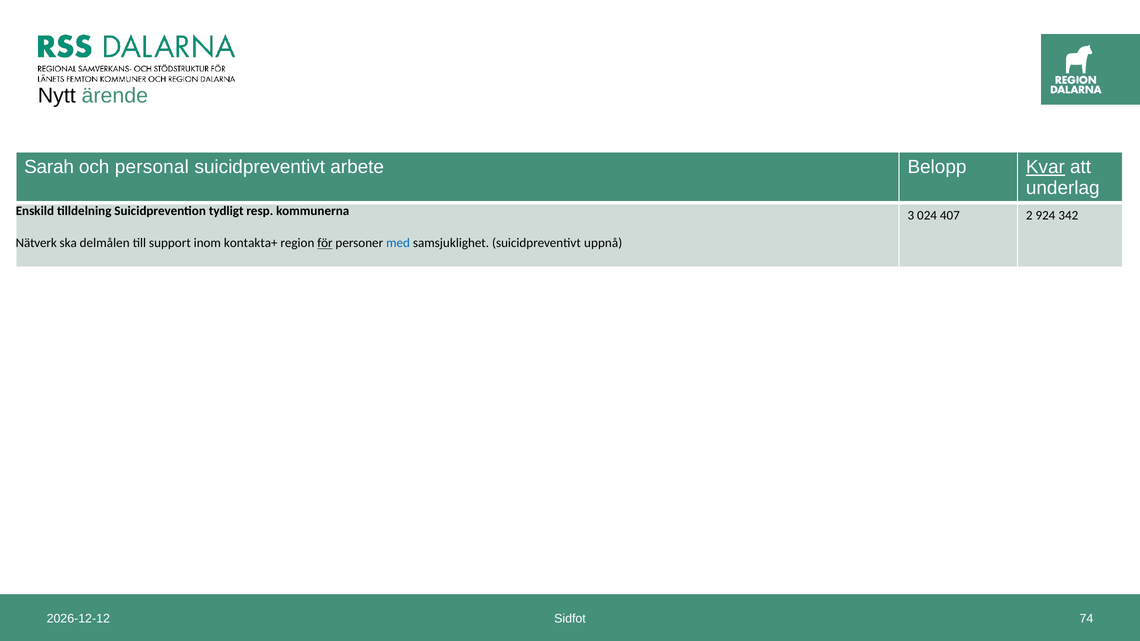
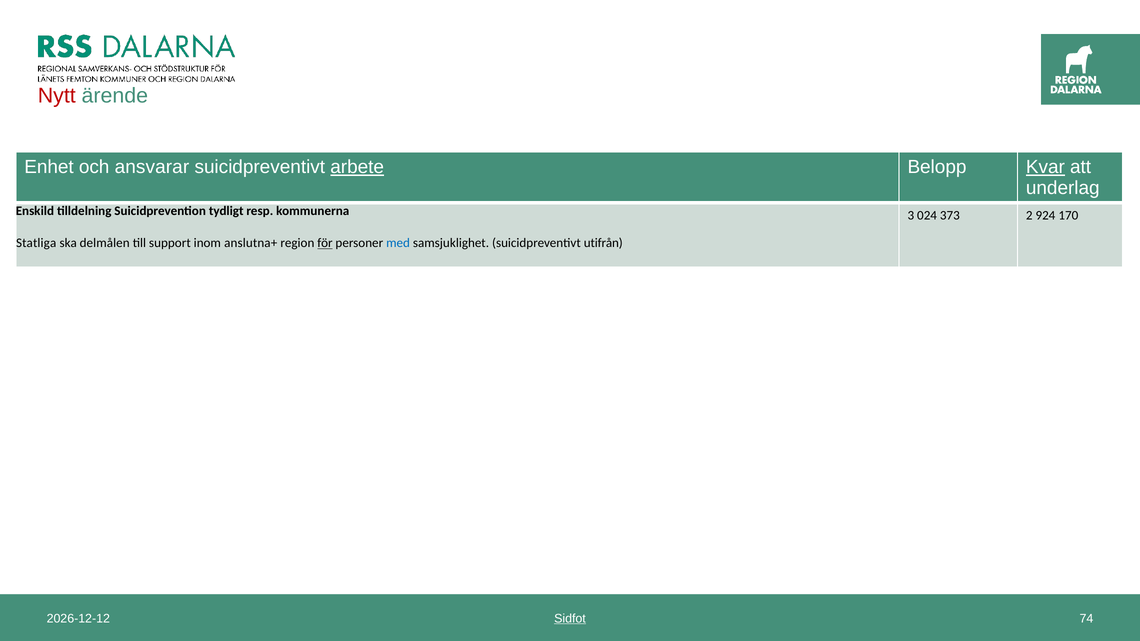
Nytt colour: black -> red
Sarah: Sarah -> Enhet
personal: personal -> ansvarar
arbete underline: none -> present
407: 407 -> 373
342: 342 -> 170
Nätverk: Nätverk -> Statliga
kontakta+: kontakta+ -> anslutna+
uppnå: uppnå -> utifrån
Sidfot underline: none -> present
